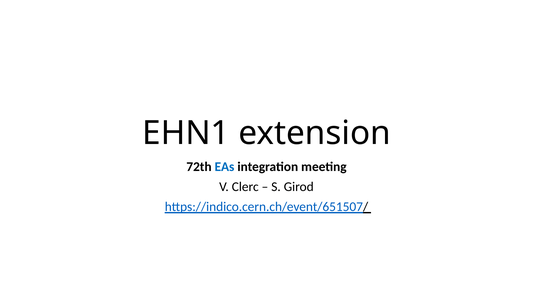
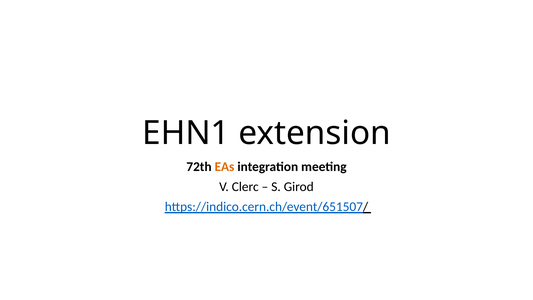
EAs colour: blue -> orange
